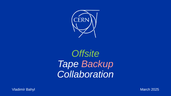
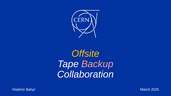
Offsite colour: light green -> yellow
